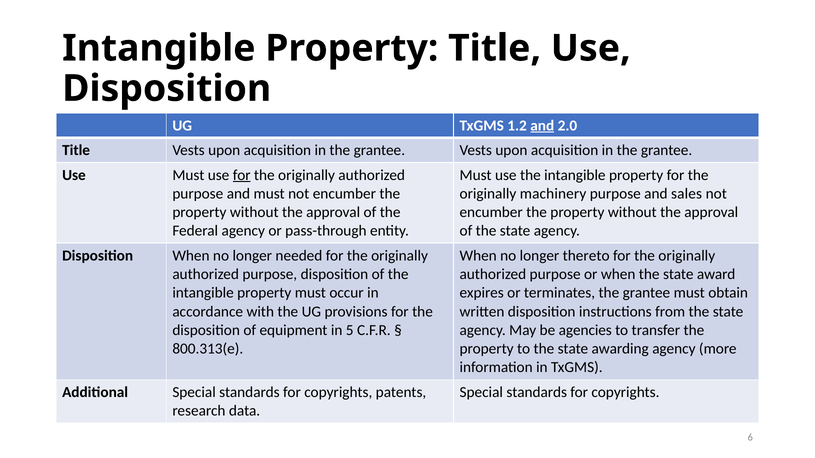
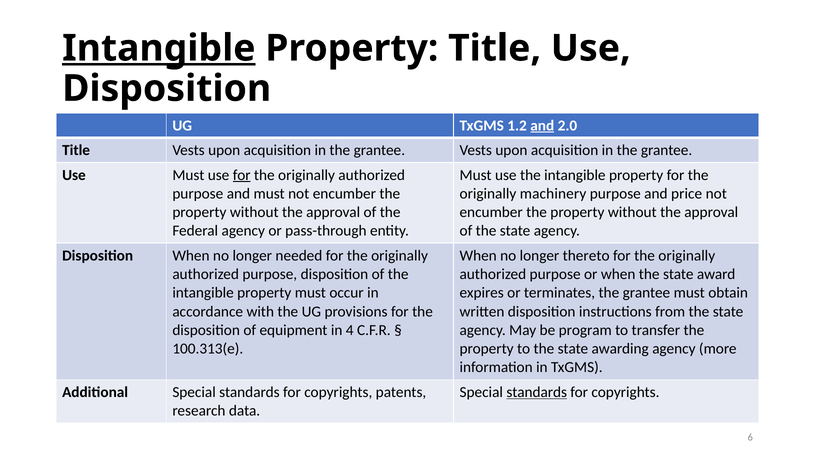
Intangible at (159, 48) underline: none -> present
sales: sales -> price
5: 5 -> 4
agencies: agencies -> program
800.313(e: 800.313(e -> 100.313(e
standards at (537, 393) underline: none -> present
